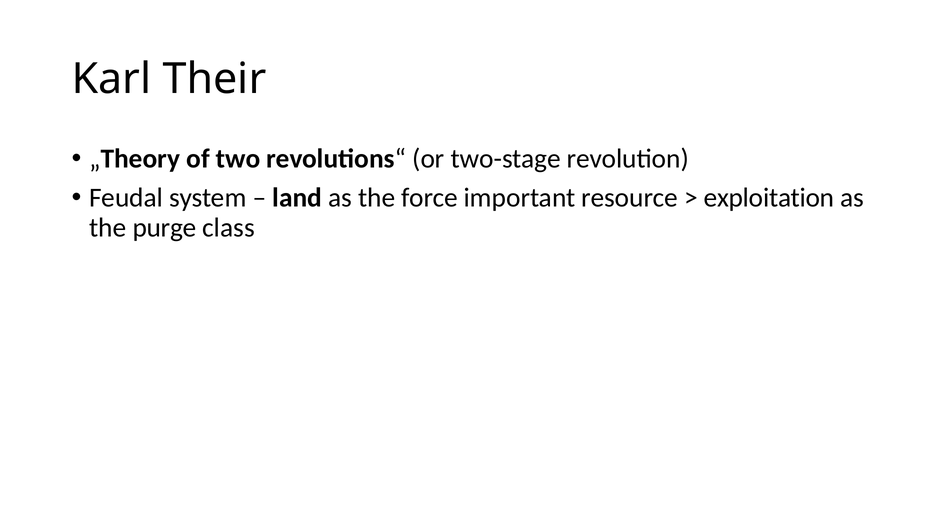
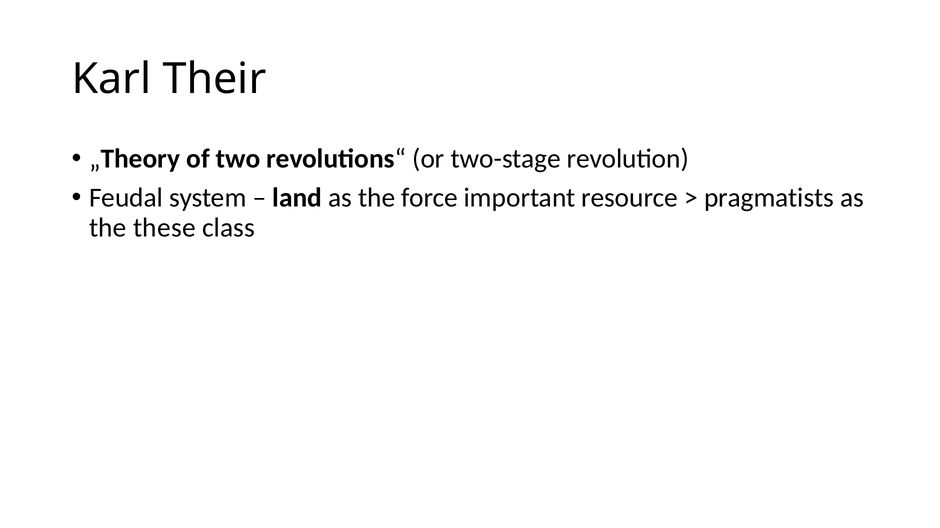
exploitation: exploitation -> pragmatists
purge: purge -> these
